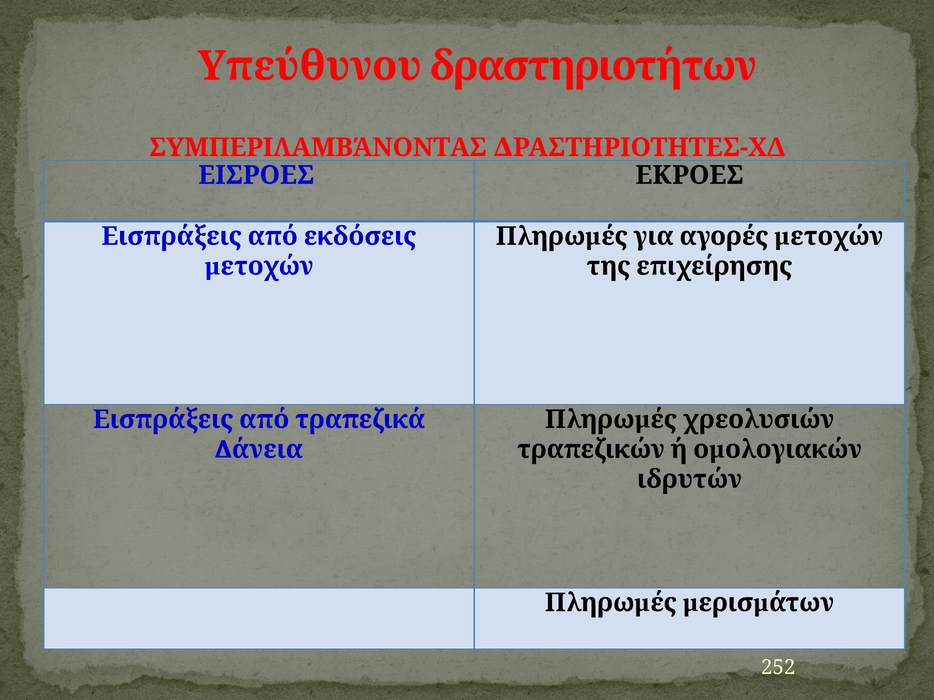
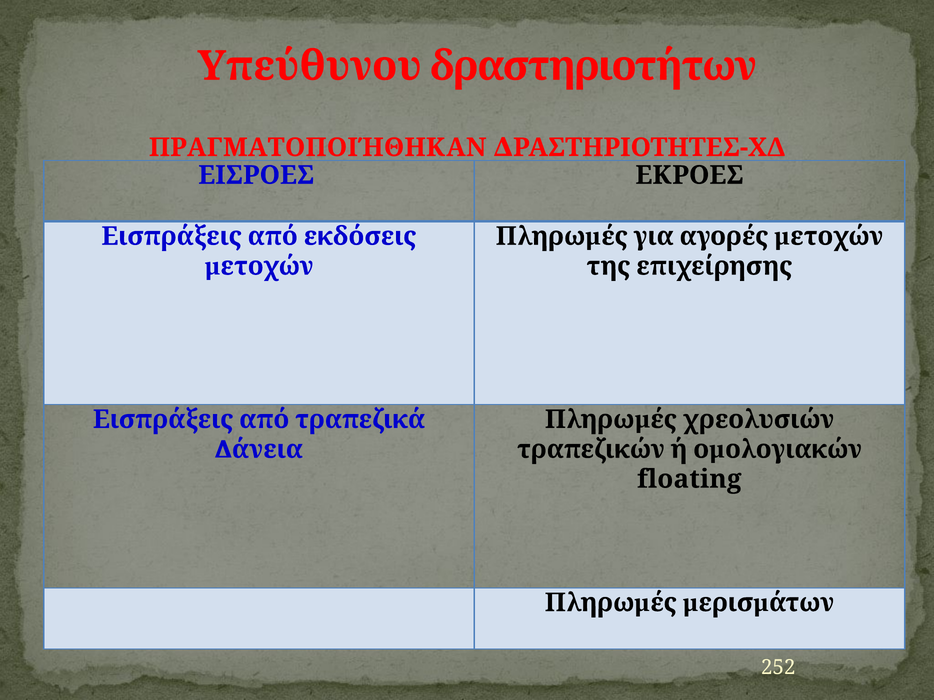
ΣΥΜΠΕΡΙΛΑΜΒΆΝΟΝΤΑΣ: ΣΥΜΠΕΡΙΛΑΜΒΆΝΟΝΤΑΣ -> ΠΡΑΓΜΑΤΟΠΟΙΉΘΗΚΑΝ
ιδρυτών: ιδρυτών -> floating
